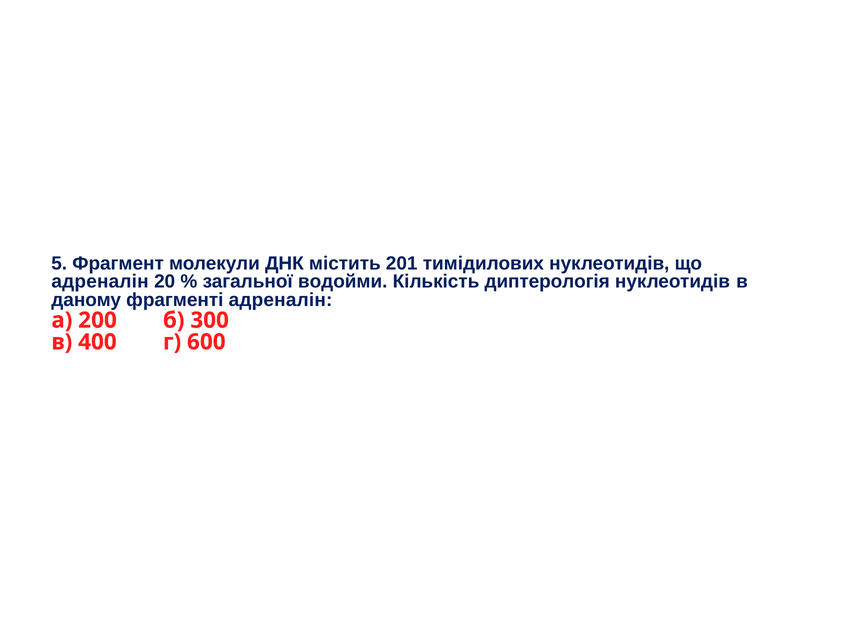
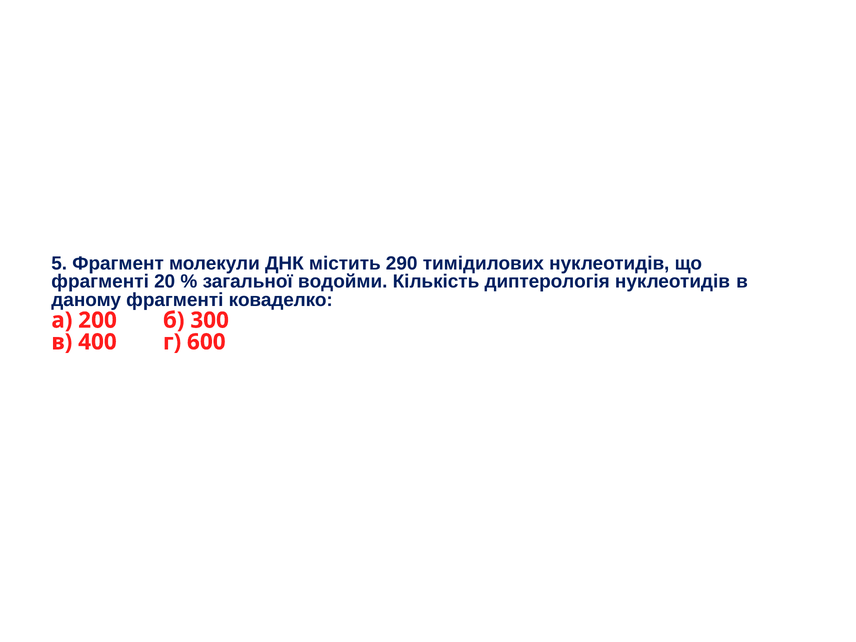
201: 201 -> 290
адреналін at (100, 282): адреналін -> фрагменті
фрагменті адреналін: адреналін -> коваделко
